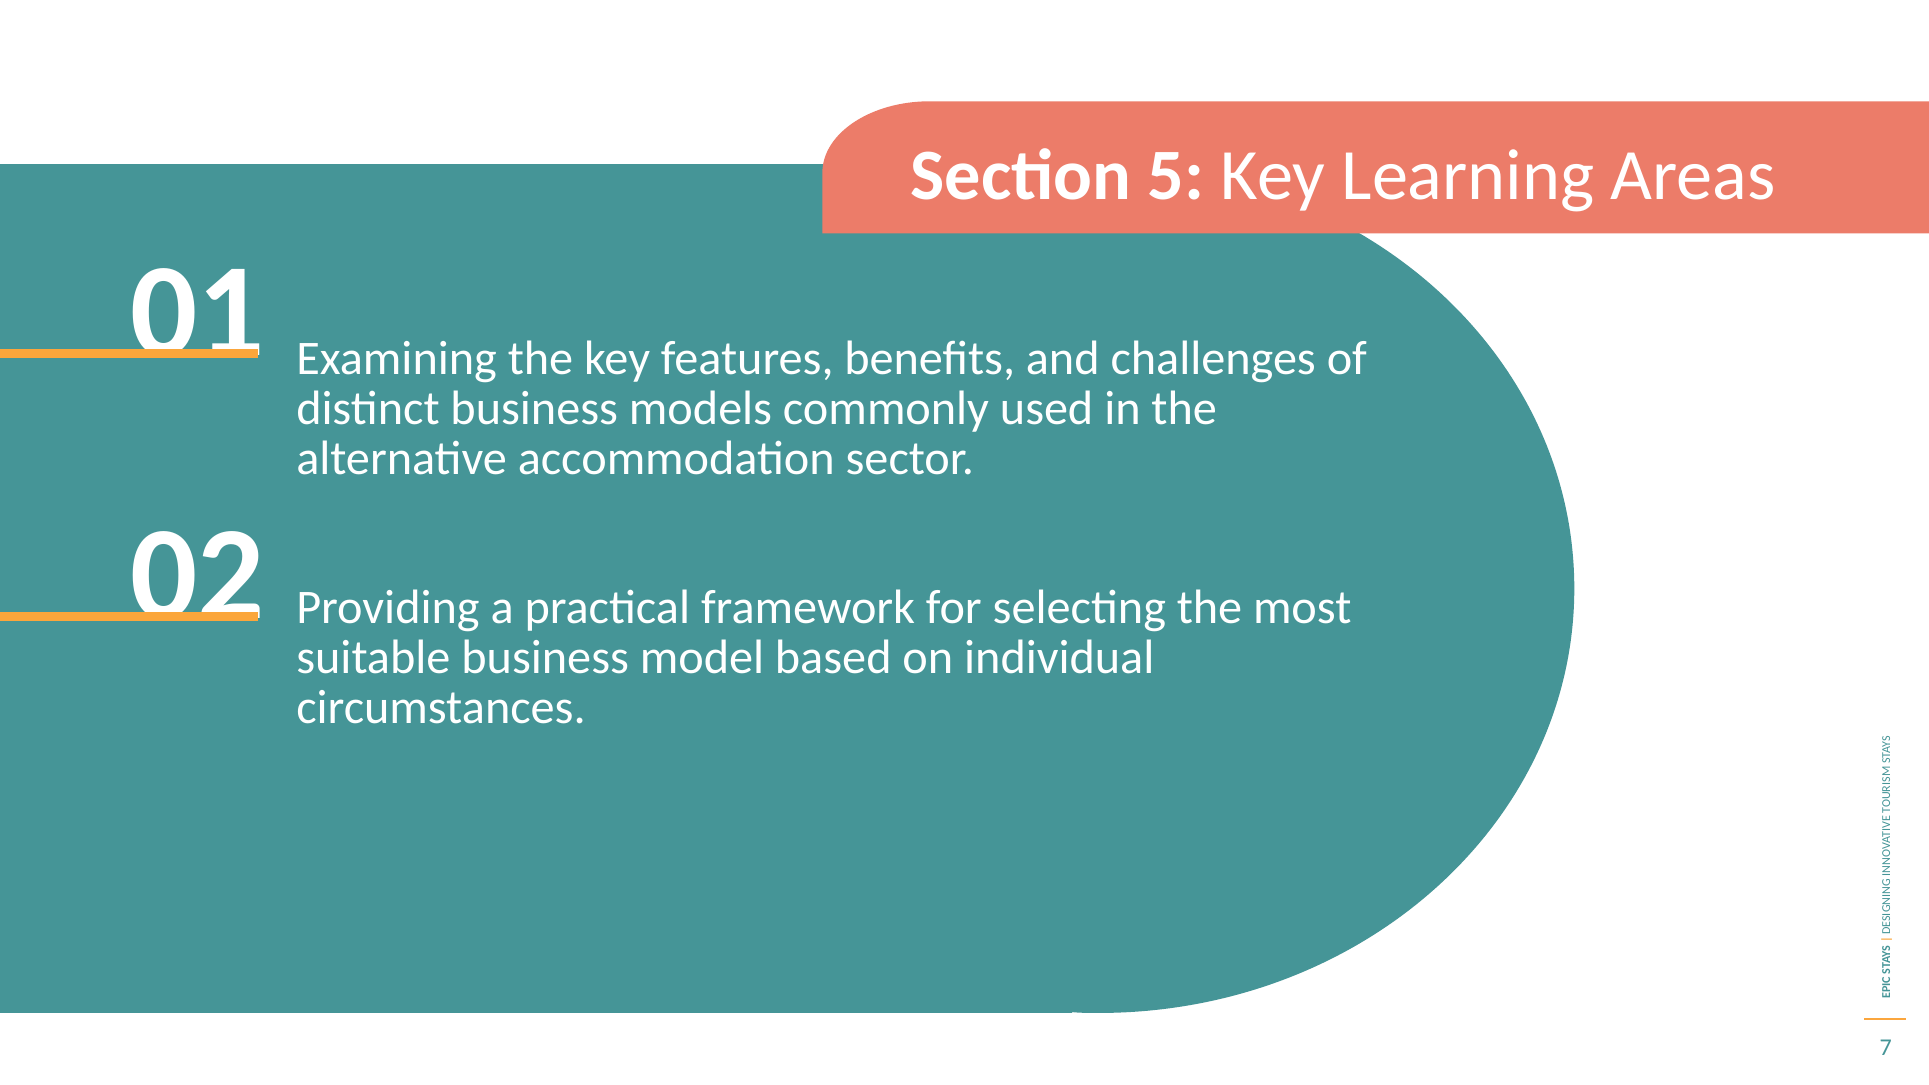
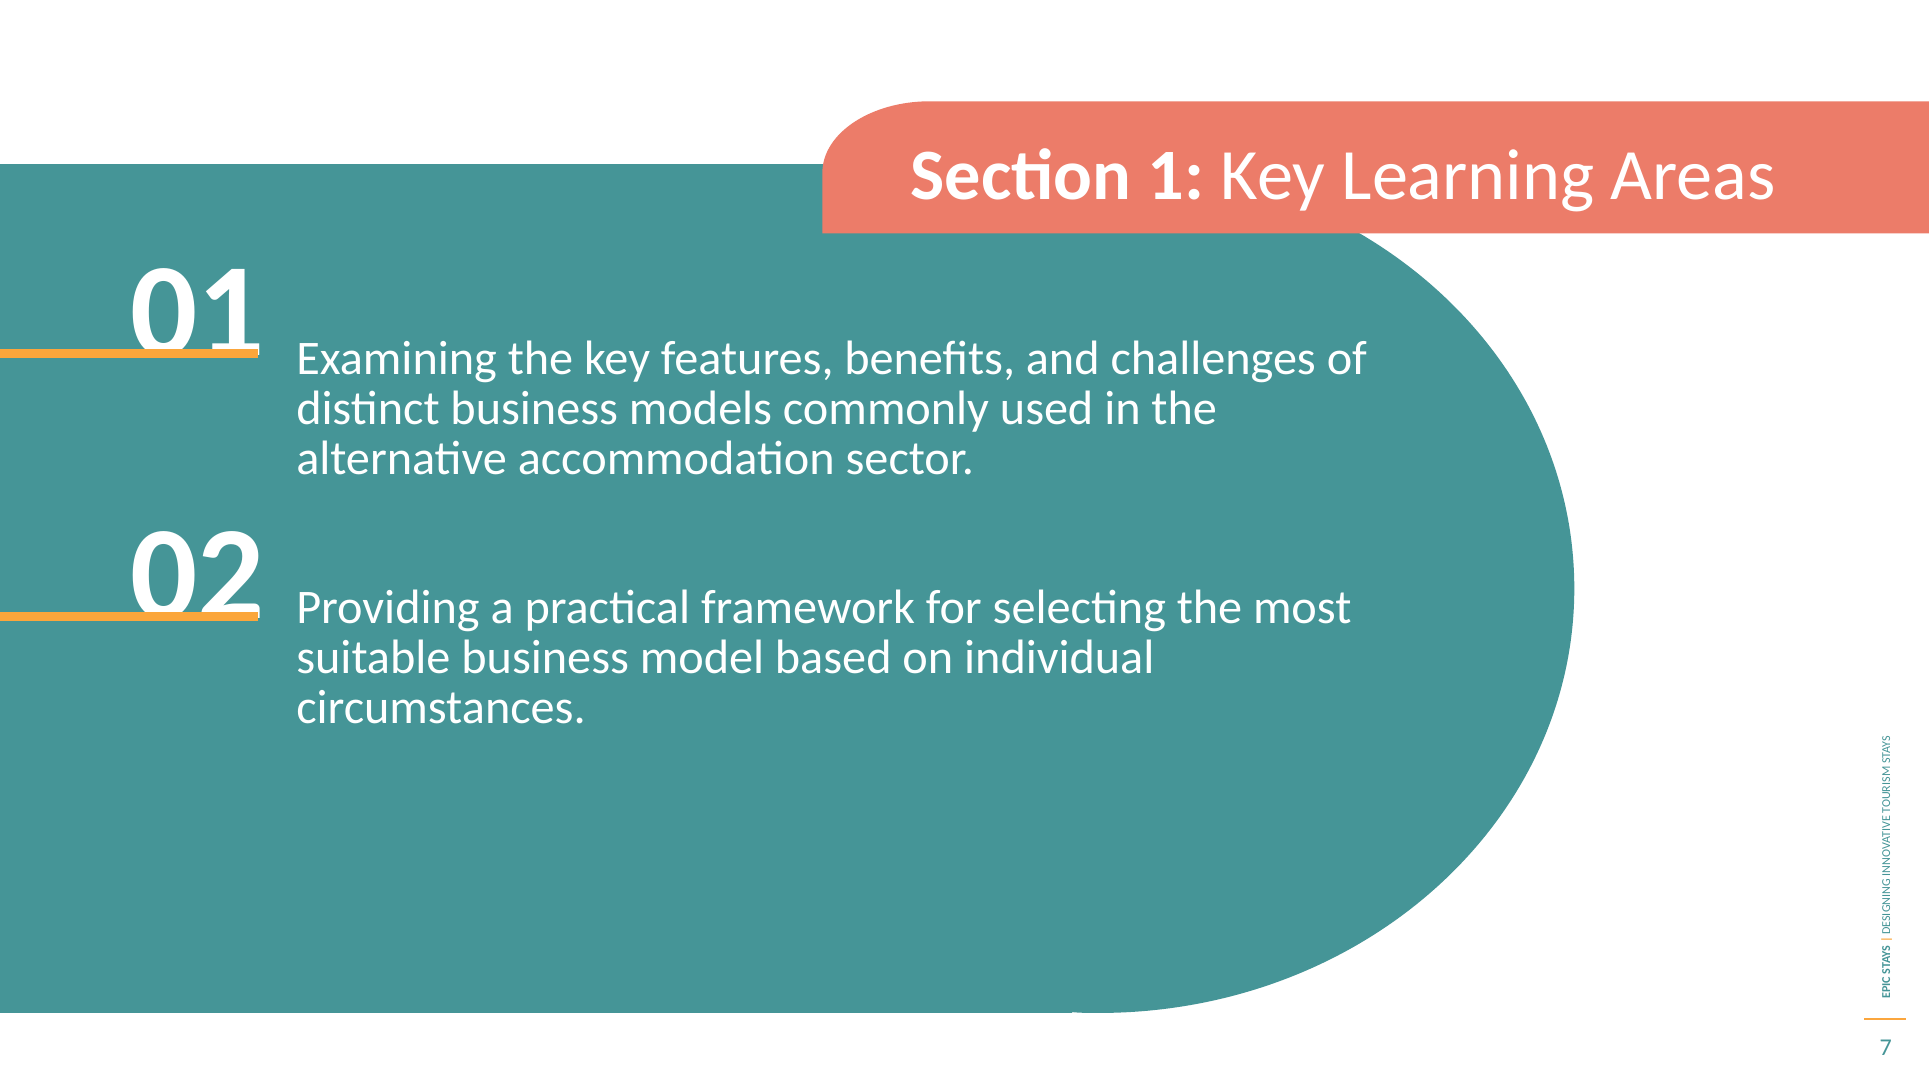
5: 5 -> 1
